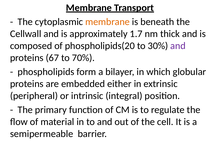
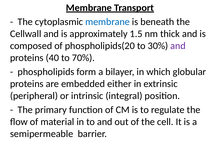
membrane at (108, 22) colour: orange -> blue
1.7: 1.7 -> 1.5
67: 67 -> 40
